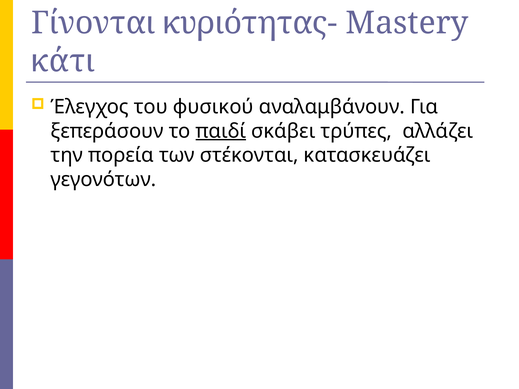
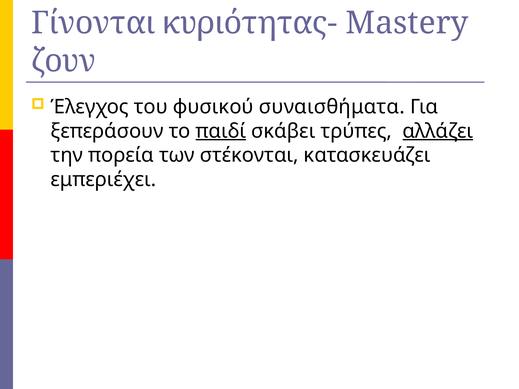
κάτι: κάτι -> ζουν
αναλαμβάνουν: αναλαμβάνουν -> συναισθήματα
αλλάζει underline: none -> present
γεγονότων: γεγονότων -> εμπεριέχει
